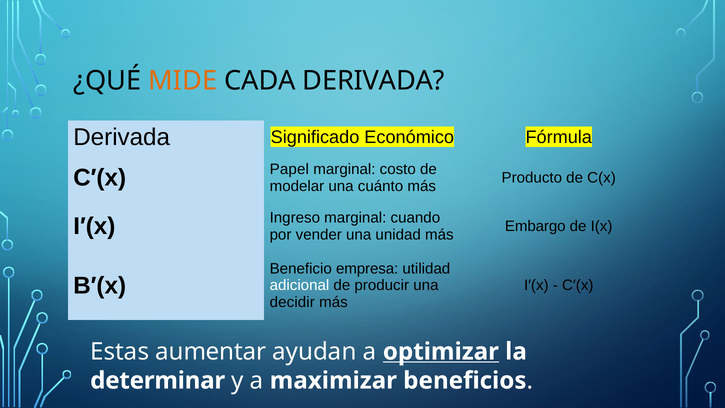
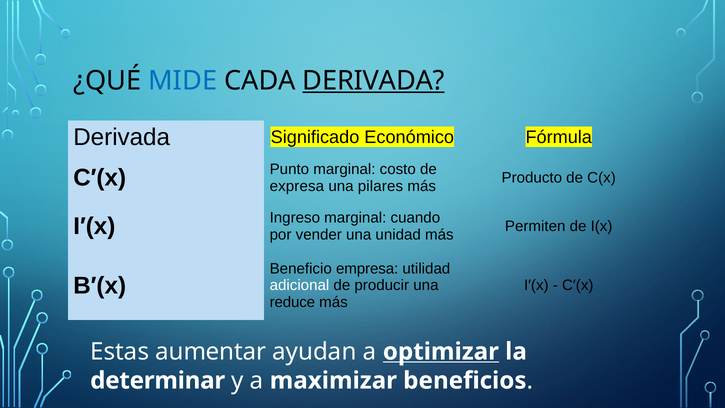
MIDE colour: orange -> blue
DERIVADA at (374, 81) underline: none -> present
Papel: Papel -> Punto
modelar: modelar -> expresa
cuánto: cuánto -> pilares
Embargo: Embargo -> Permiten
decidir: decidir -> reduce
